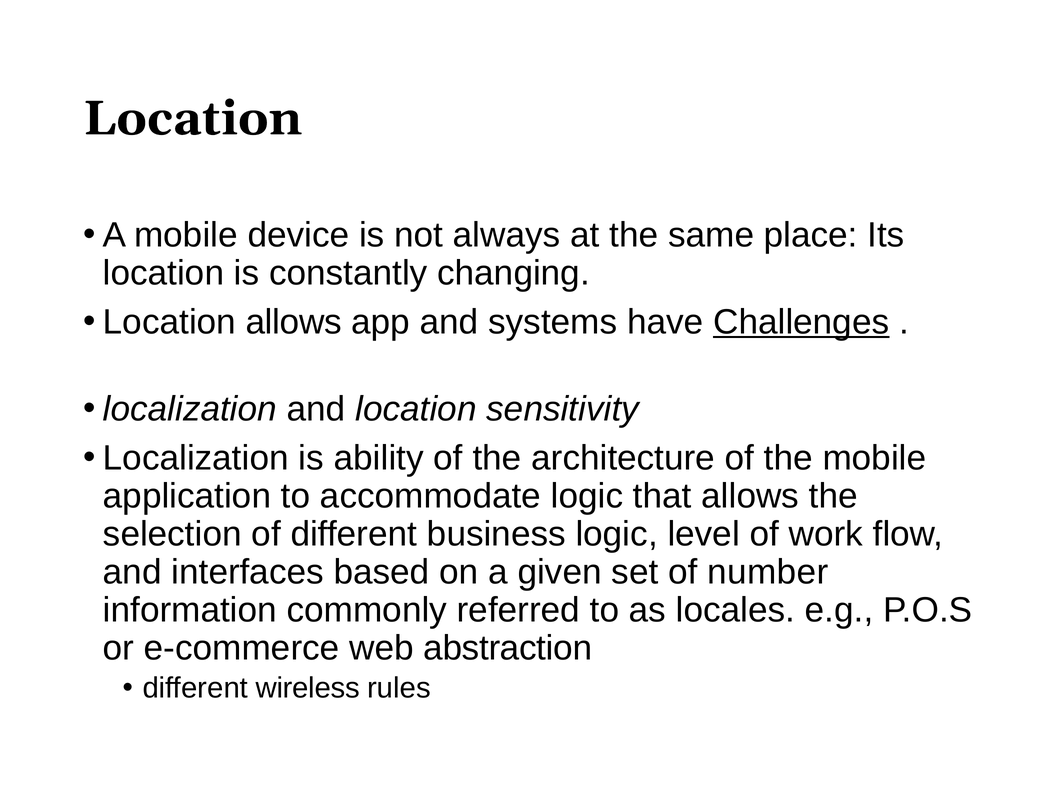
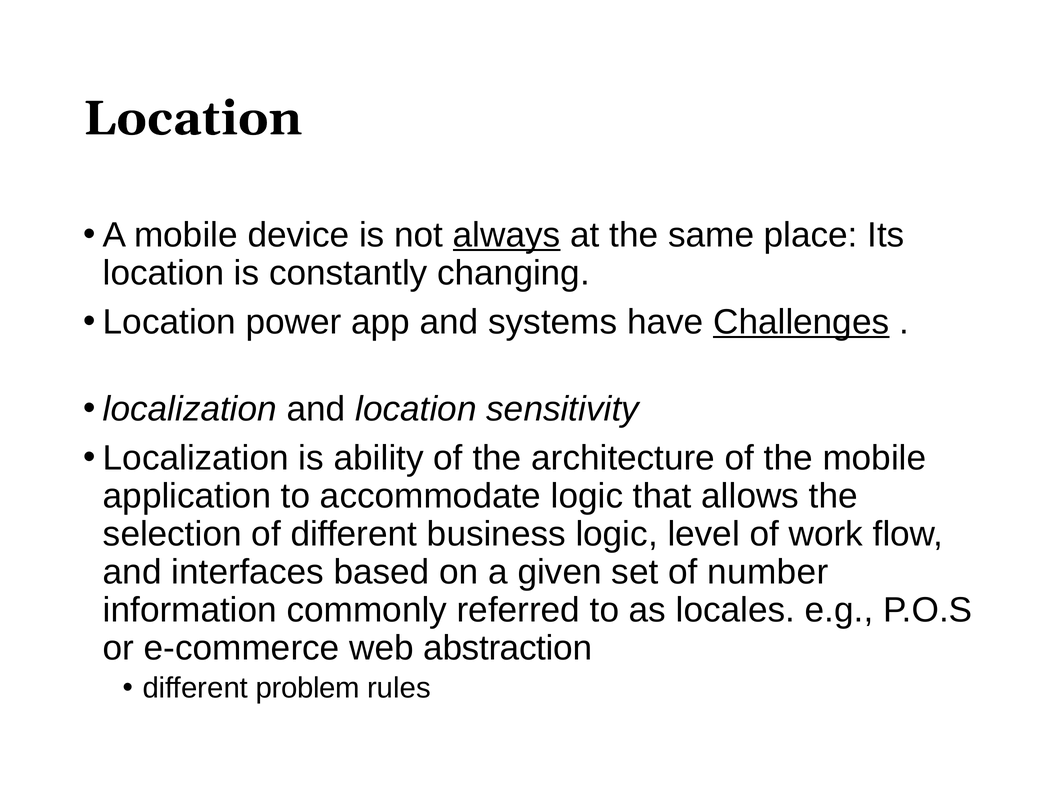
always underline: none -> present
Location allows: allows -> power
wireless: wireless -> problem
